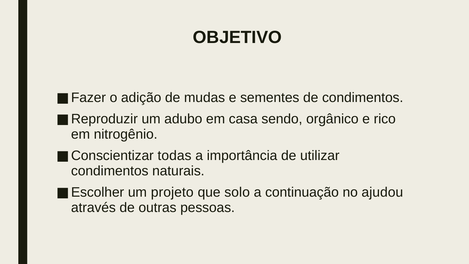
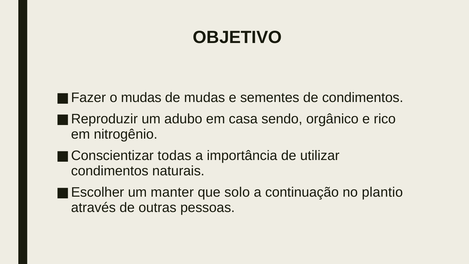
o adição: adição -> mudas
projeto: projeto -> manter
ajudou: ajudou -> plantio
